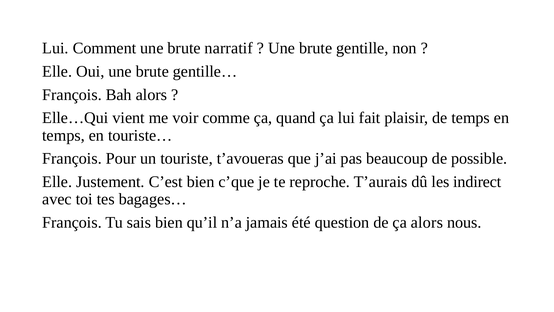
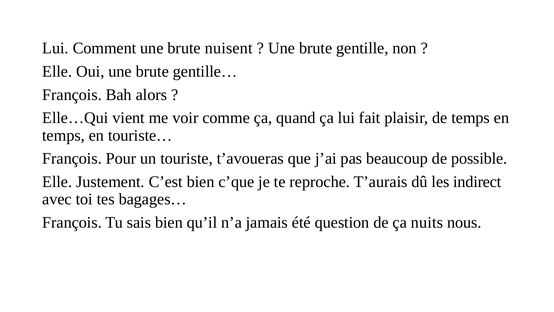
narratif: narratif -> nuisent
ça alors: alors -> nuits
